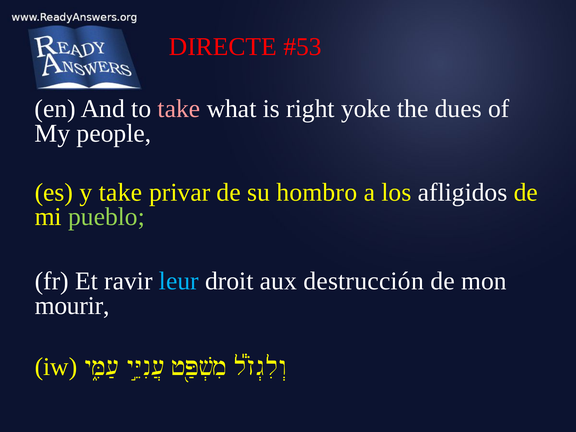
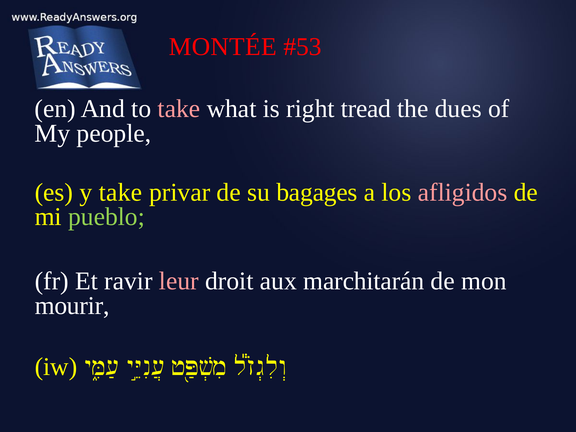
DIRECTE: DIRECTE -> MONTÉE
yoke: yoke -> tread
hombro: hombro -> bagages
afligidos colour: white -> pink
leur colour: light blue -> pink
destrucción: destrucción -> marchitarán
